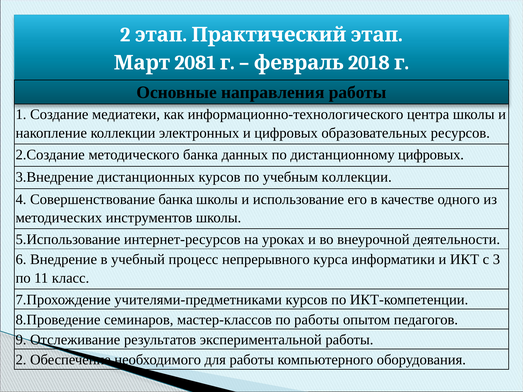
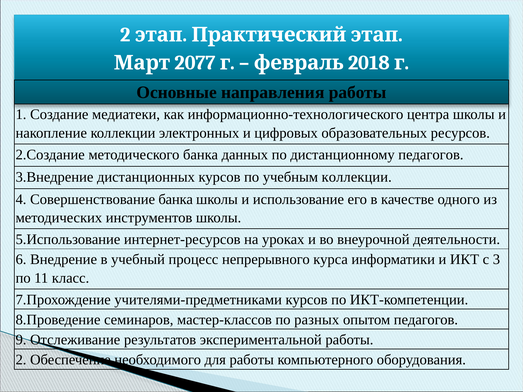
2081: 2081 -> 2077
дистанционному цифровых: цифровых -> педагогов
по работы: работы -> разных
